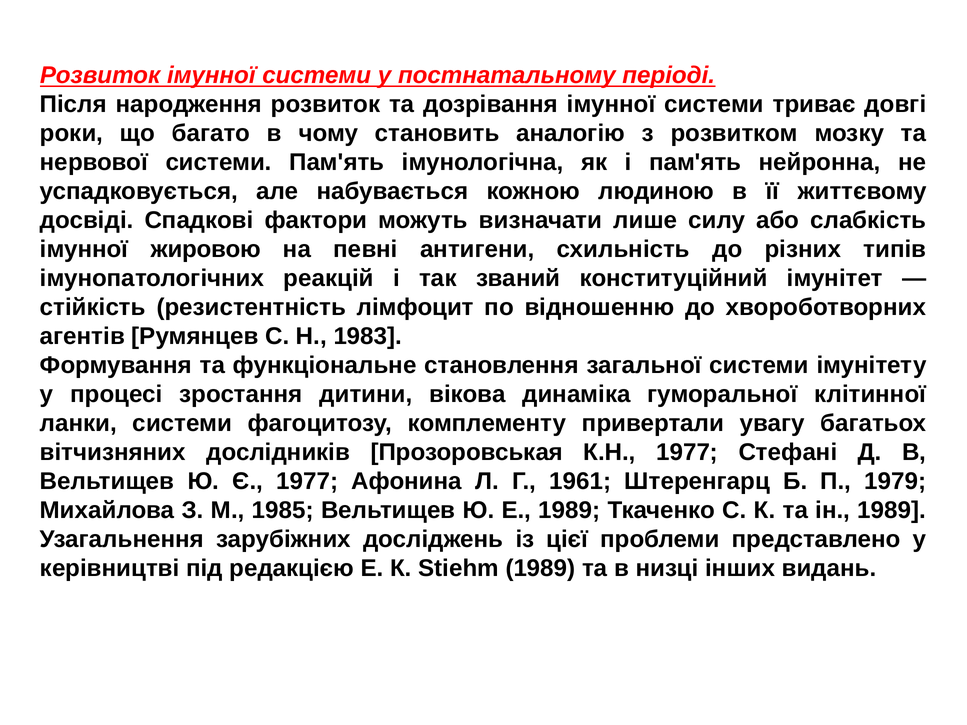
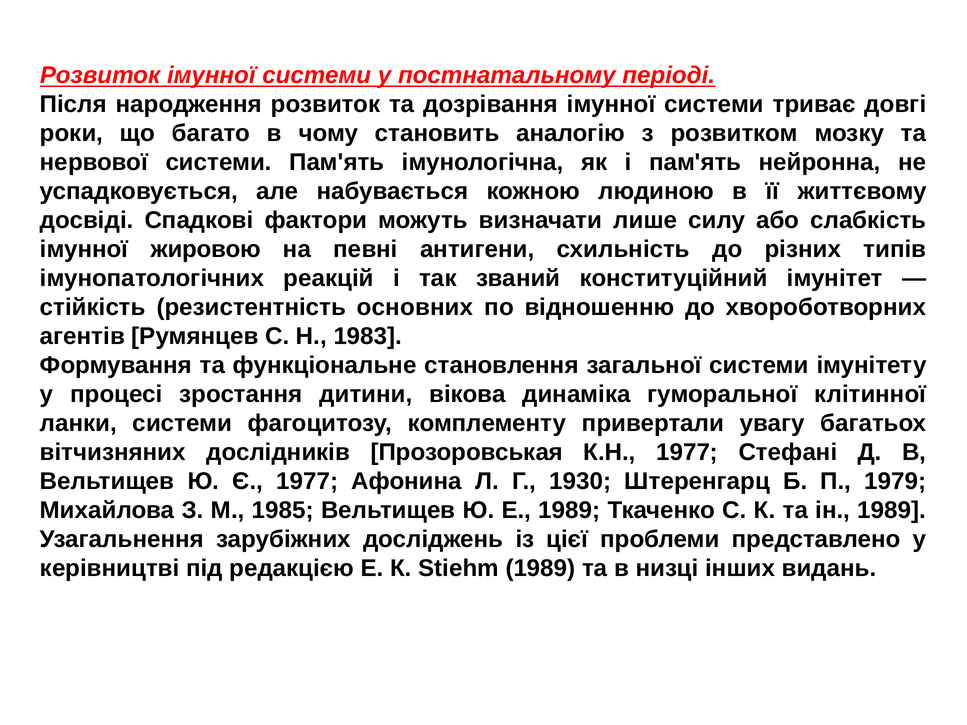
лімфоцит: лімфоцит -> основних
1961: 1961 -> 1930
